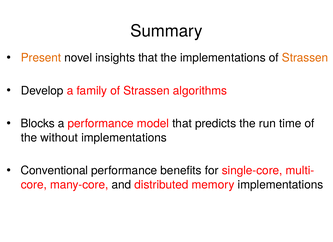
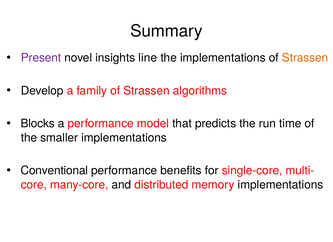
Present colour: orange -> purple
insights that: that -> line
without: without -> smaller
